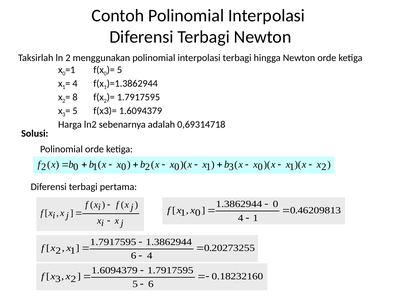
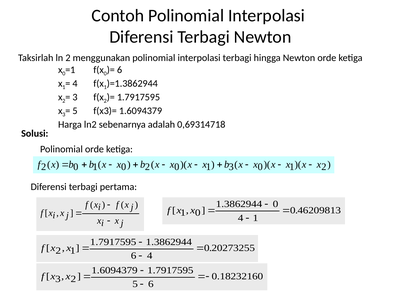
5 at (120, 70): 5 -> 6
8 at (75, 97): 8 -> 3
